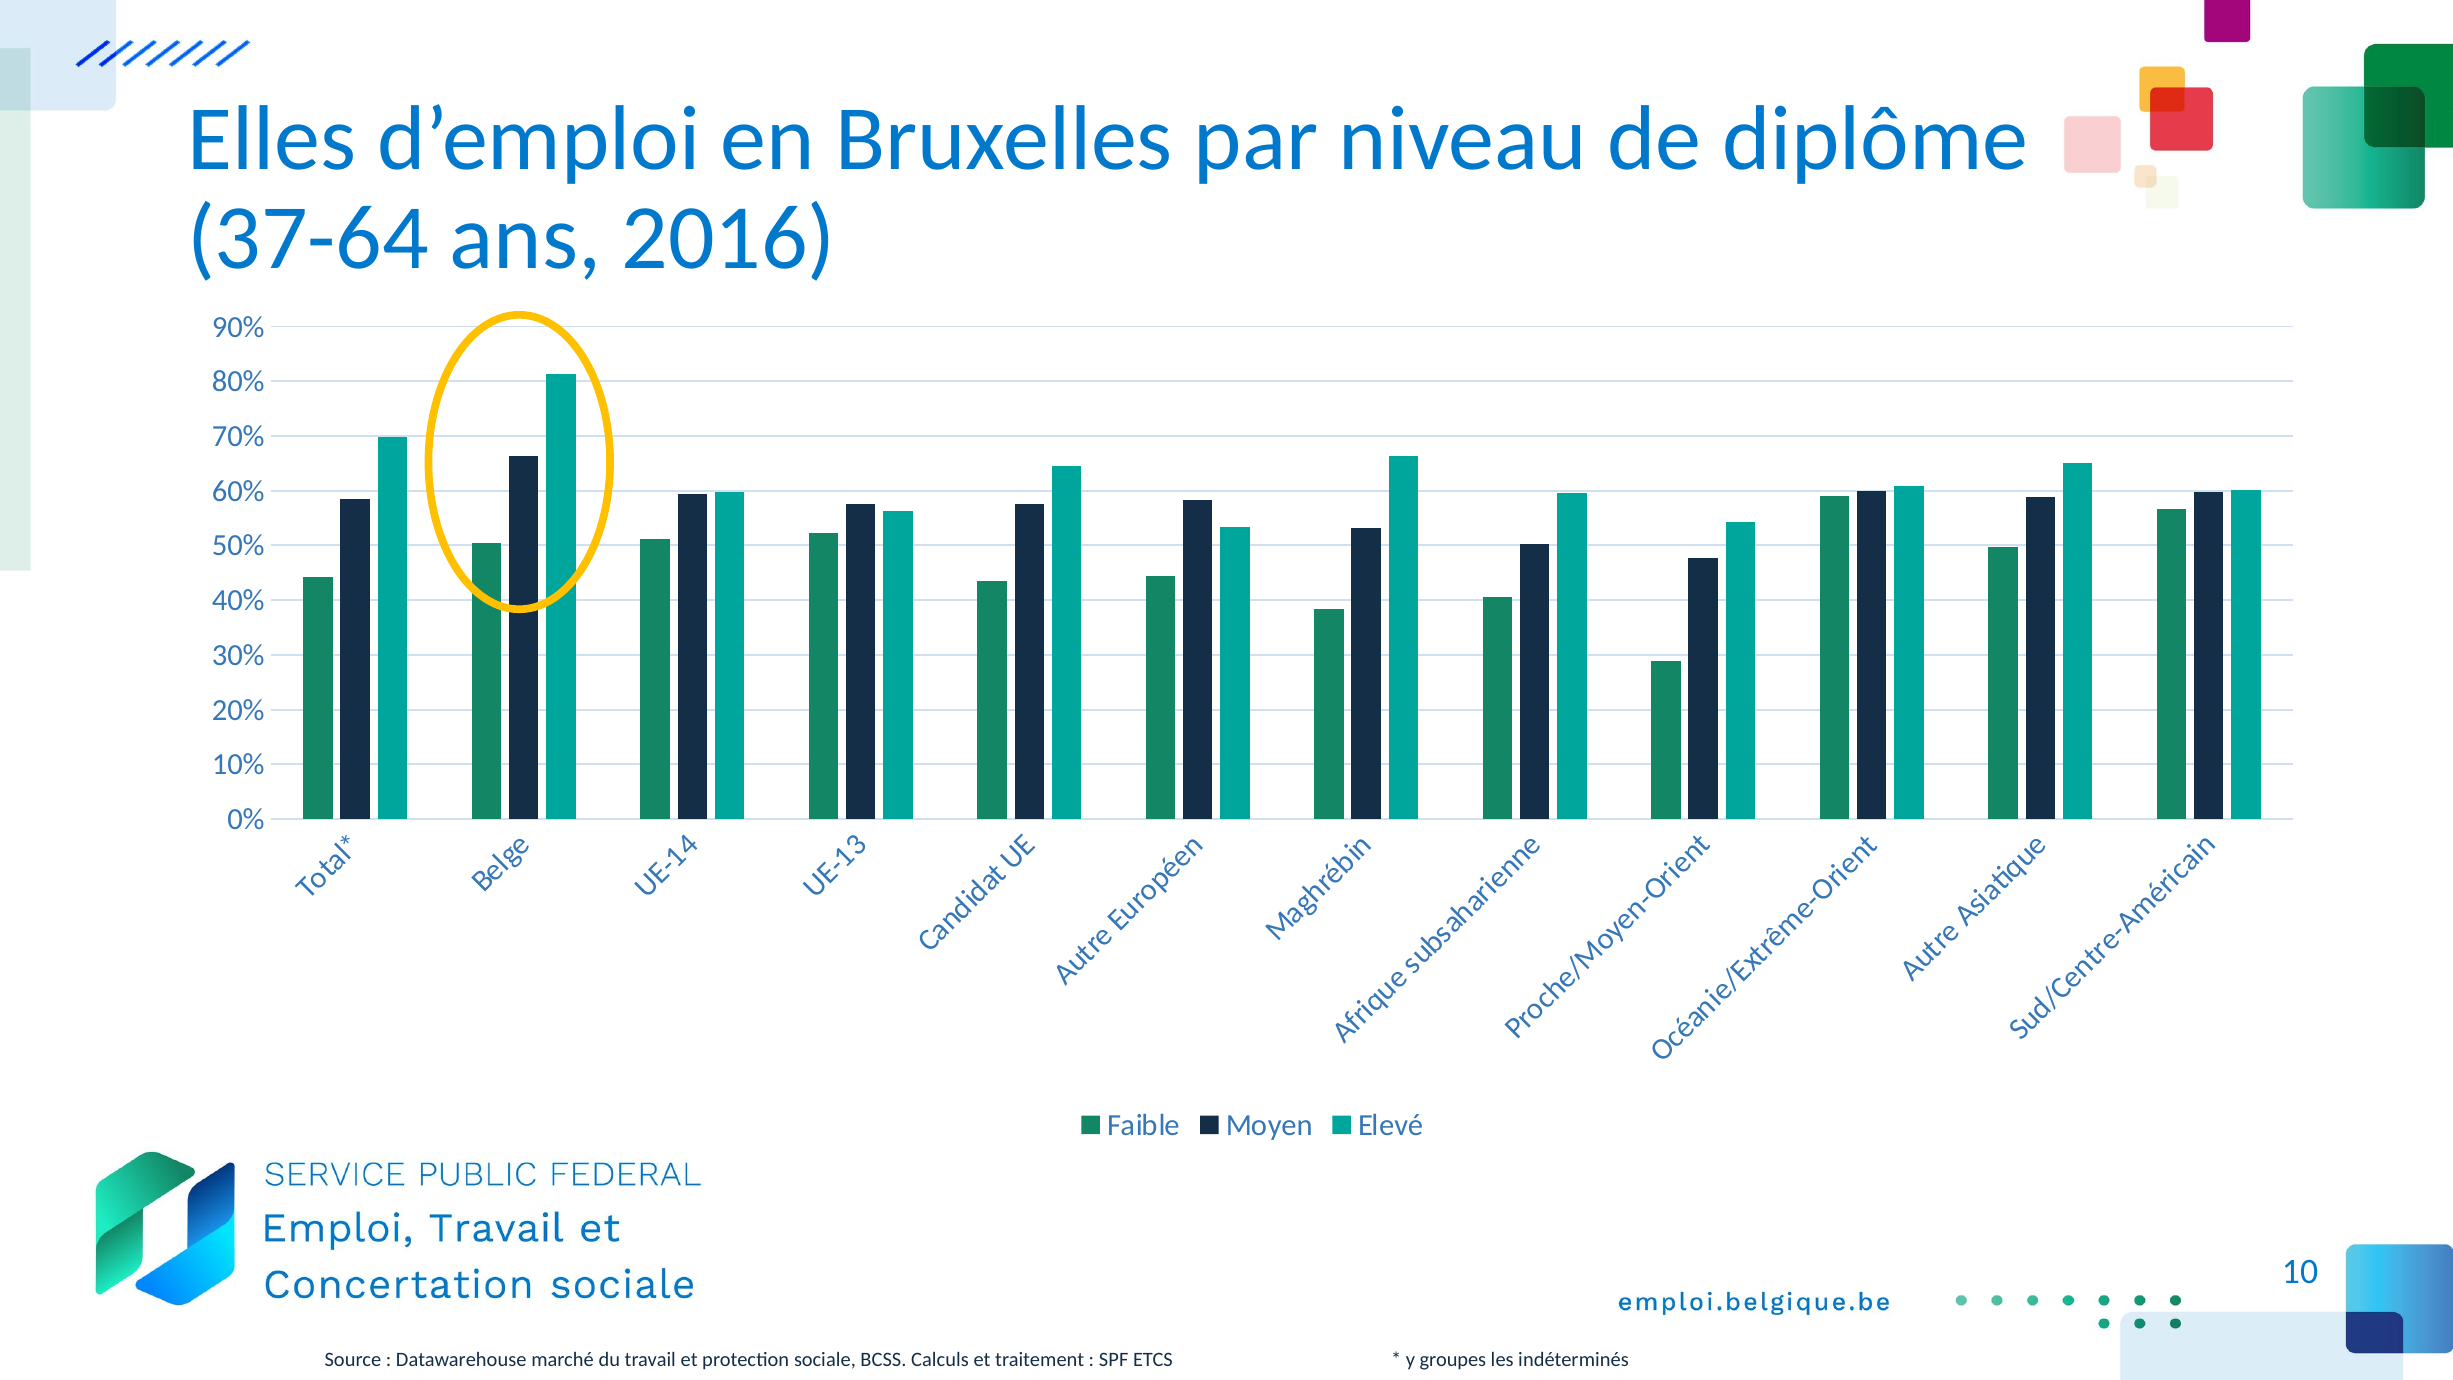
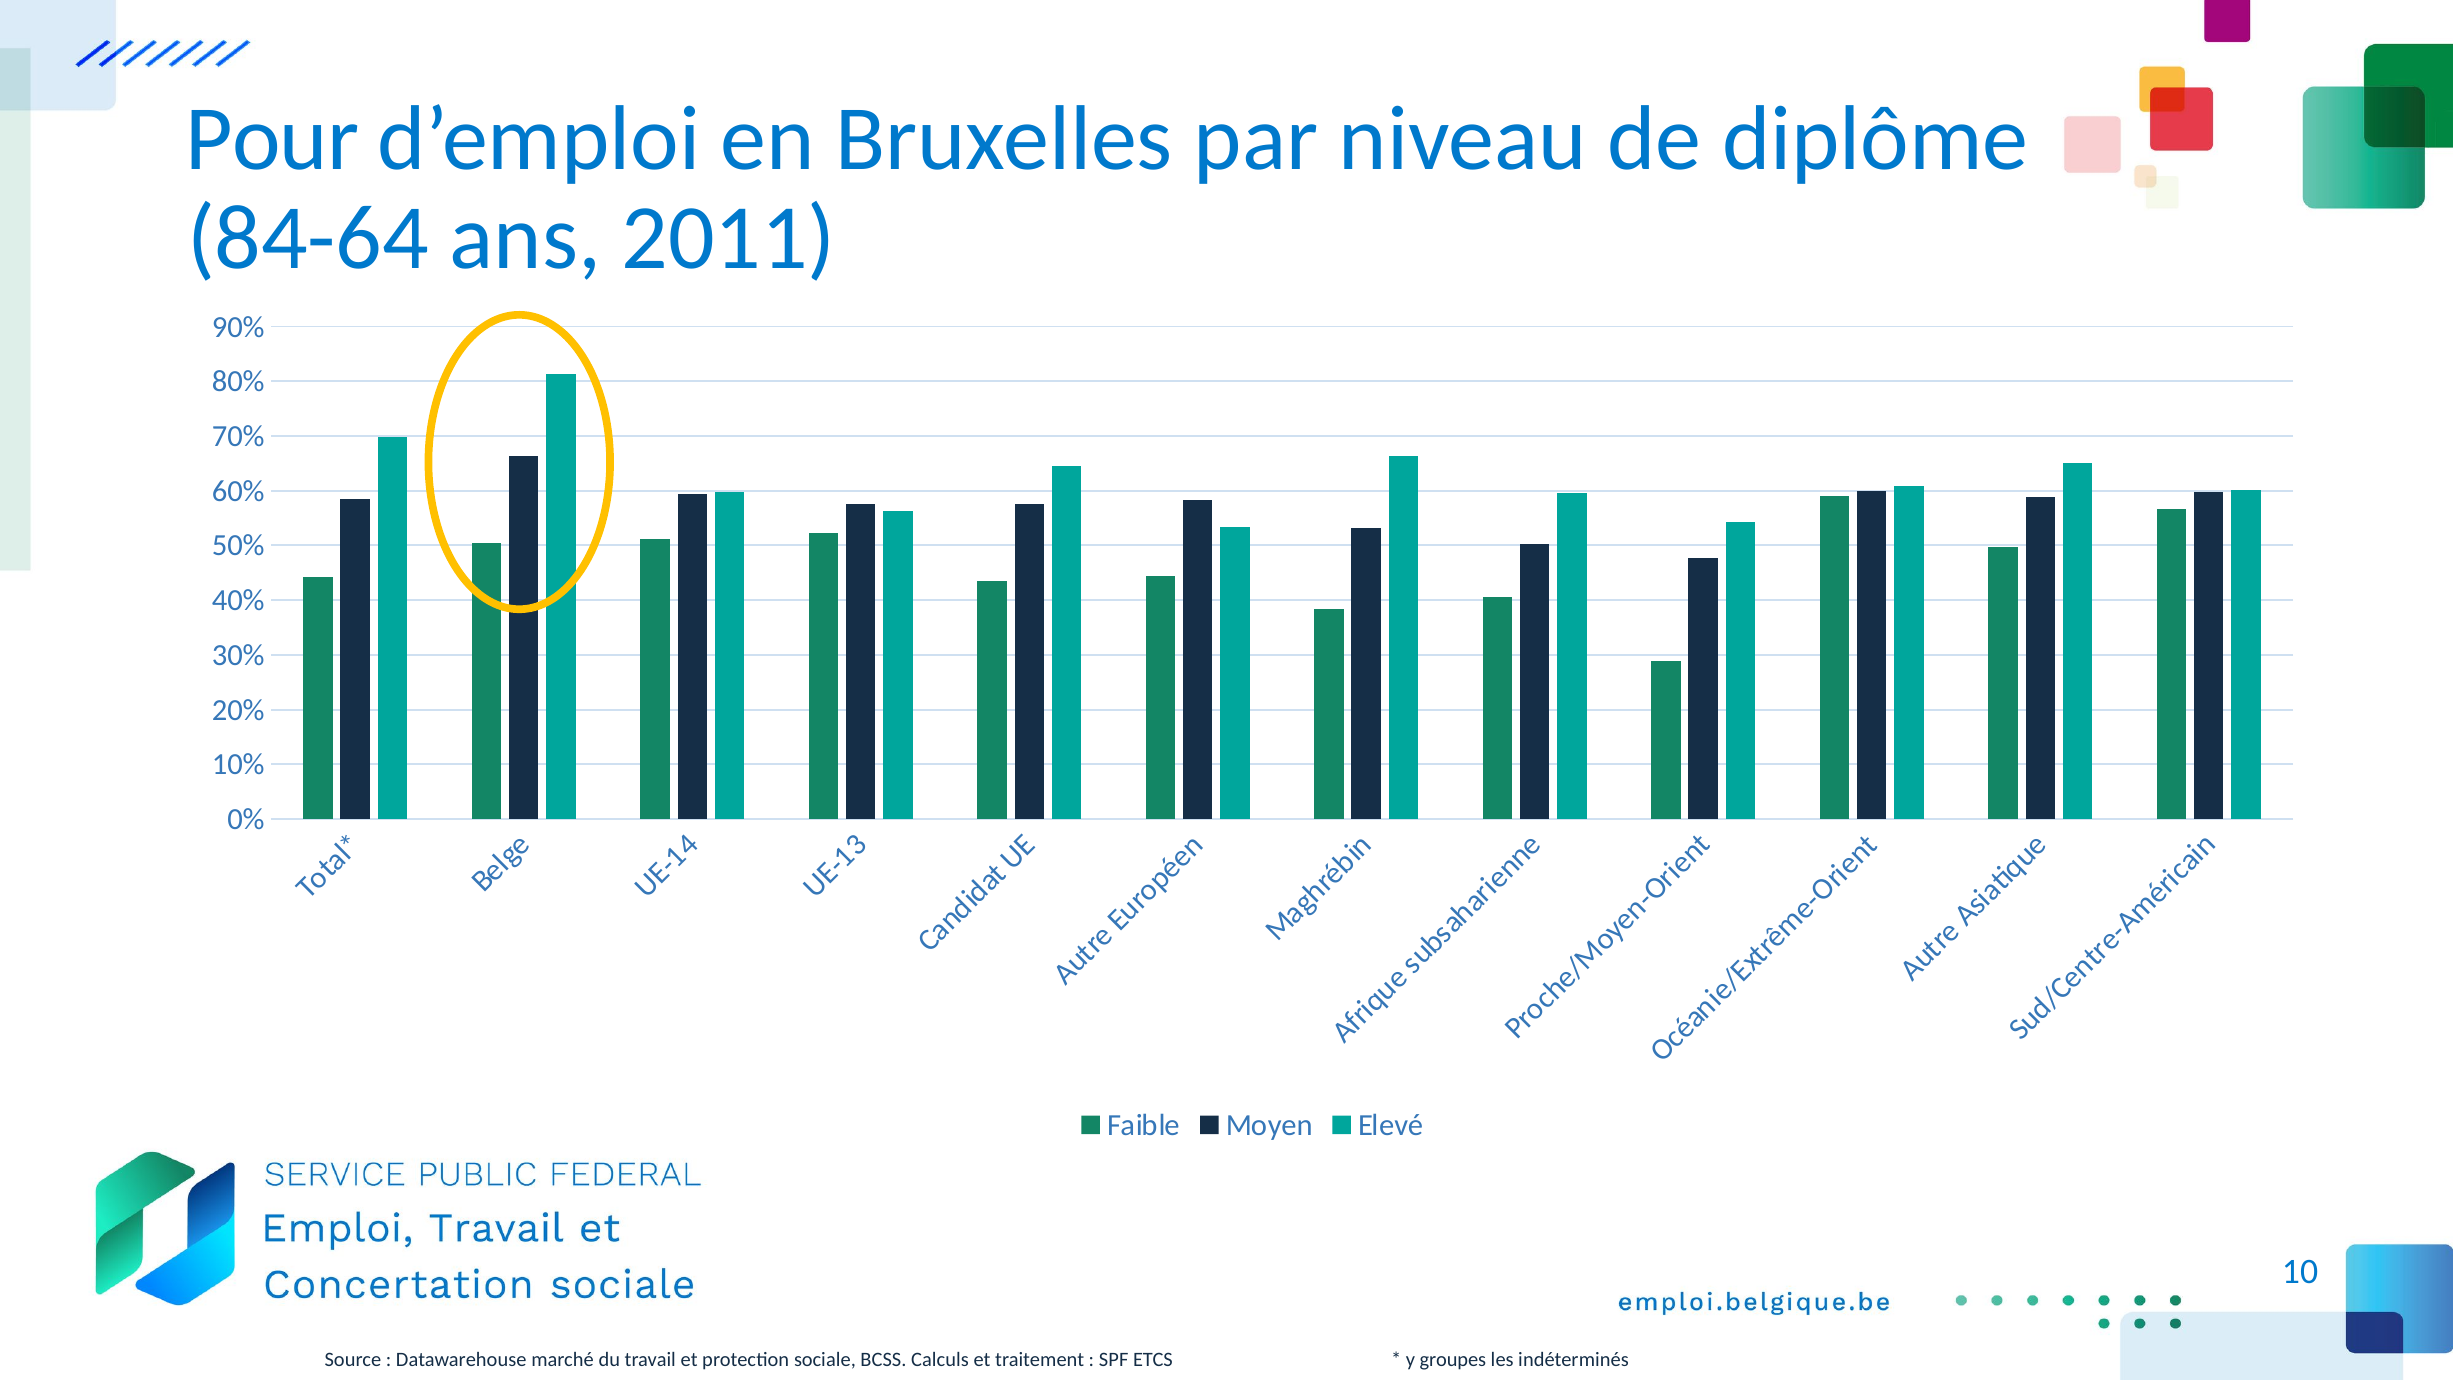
Elles: Elles -> Pour
37-64: 37-64 -> 84-64
2016: 2016 -> 2011
